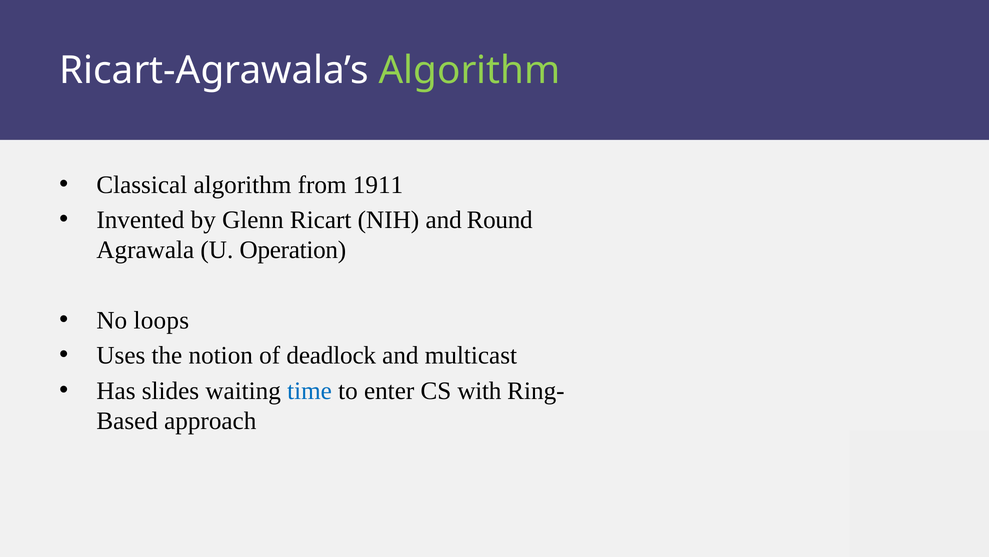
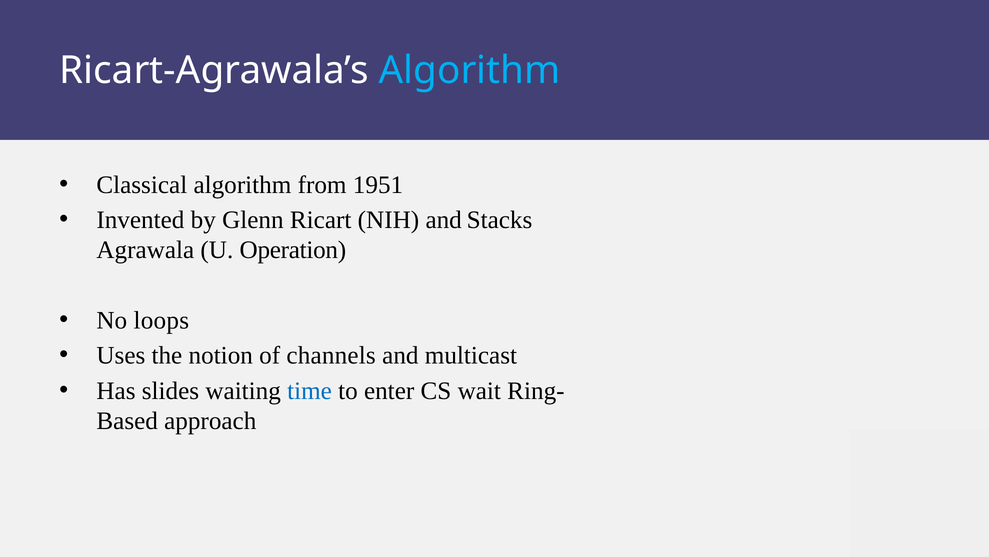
Algorithm at (470, 71) colour: light green -> light blue
1911: 1911 -> 1951
Round: Round -> Stacks
deadlock: deadlock -> channels
with: with -> wait
